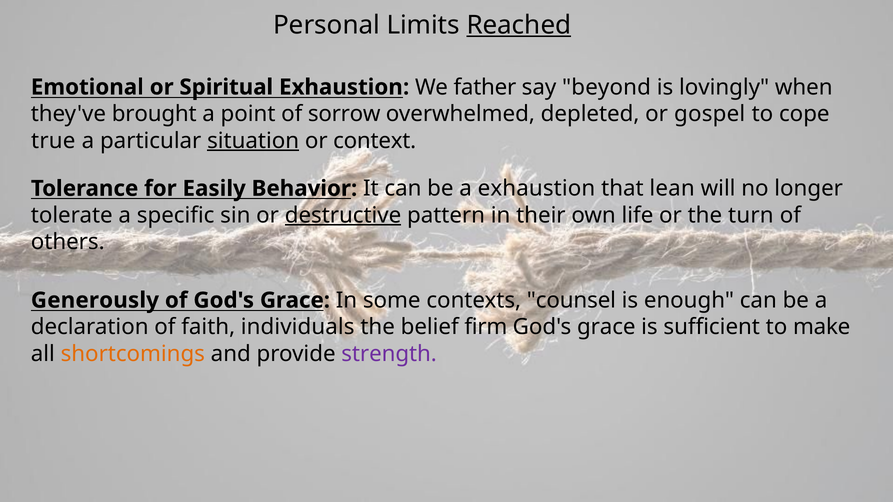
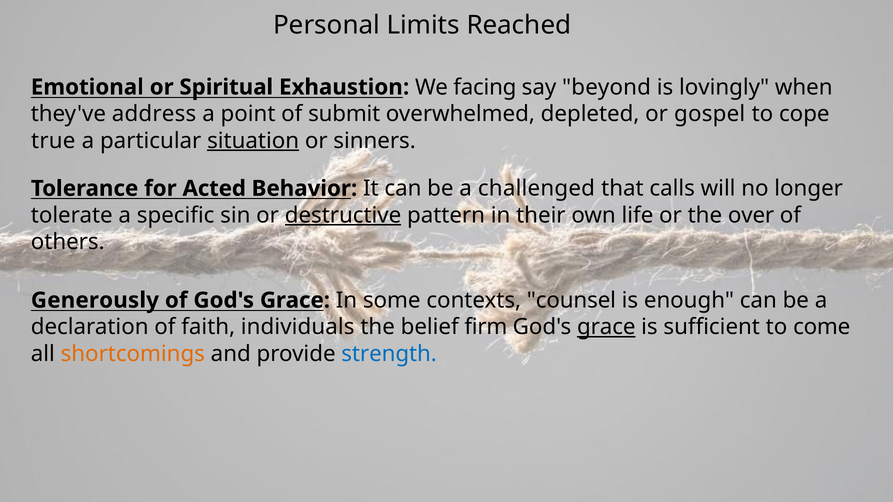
Reached underline: present -> none
father: father -> facing
brought: brought -> address
sorrow: sorrow -> submit
context: context -> sinners
Easily: Easily -> Acted
a exhaustion: exhaustion -> challenged
lean: lean -> calls
turn: turn -> over
grace at (606, 327) underline: none -> present
make: make -> come
strength colour: purple -> blue
